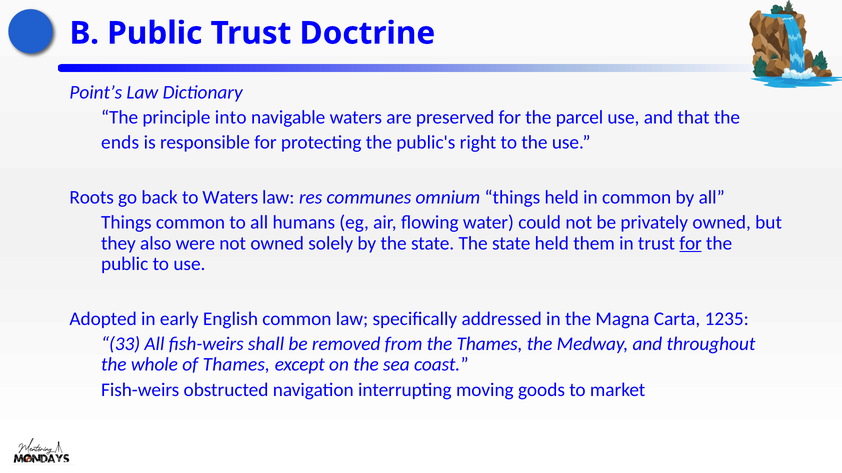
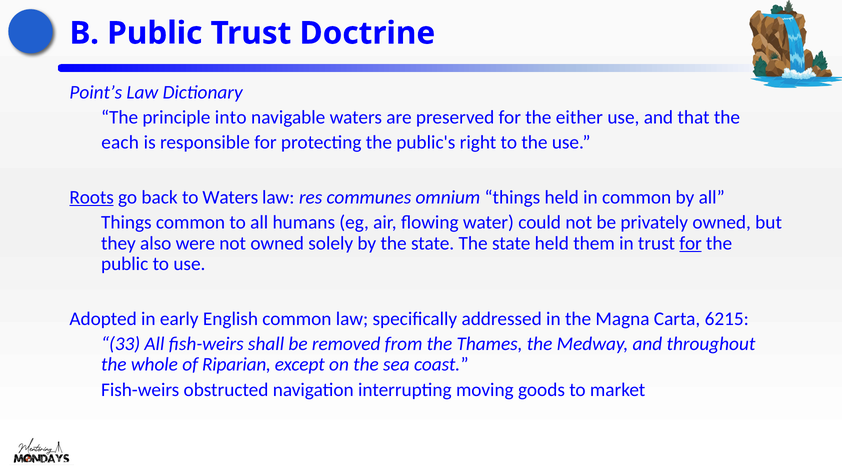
parcel: parcel -> either
ends: ends -> each
Roots underline: none -> present
1235: 1235 -> 6215
of Thames: Thames -> Riparian
